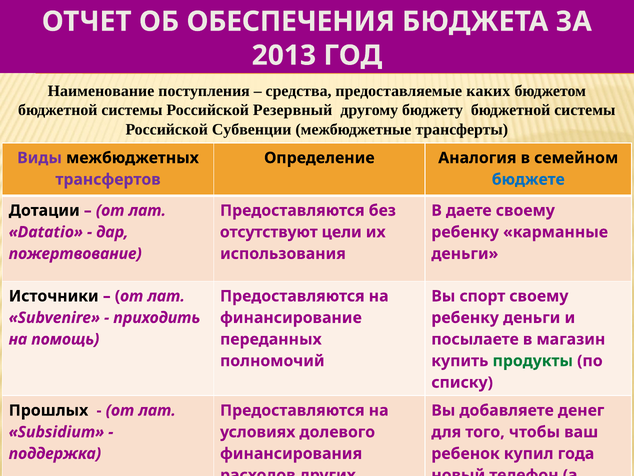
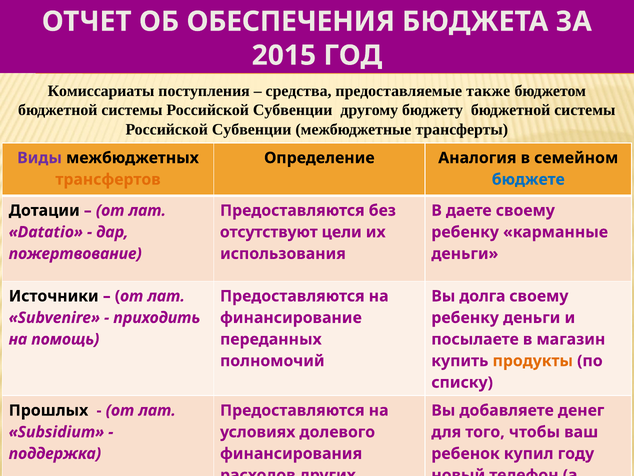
2013: 2013 -> 2015
Наименование: Наименование -> Комиссариаты
каких: каких -> также
Резервный at (293, 110): Резервный -> Субвенции
трансфертов colour: purple -> orange
спорт: спорт -> долга
продукты colour: green -> orange
года: года -> году
